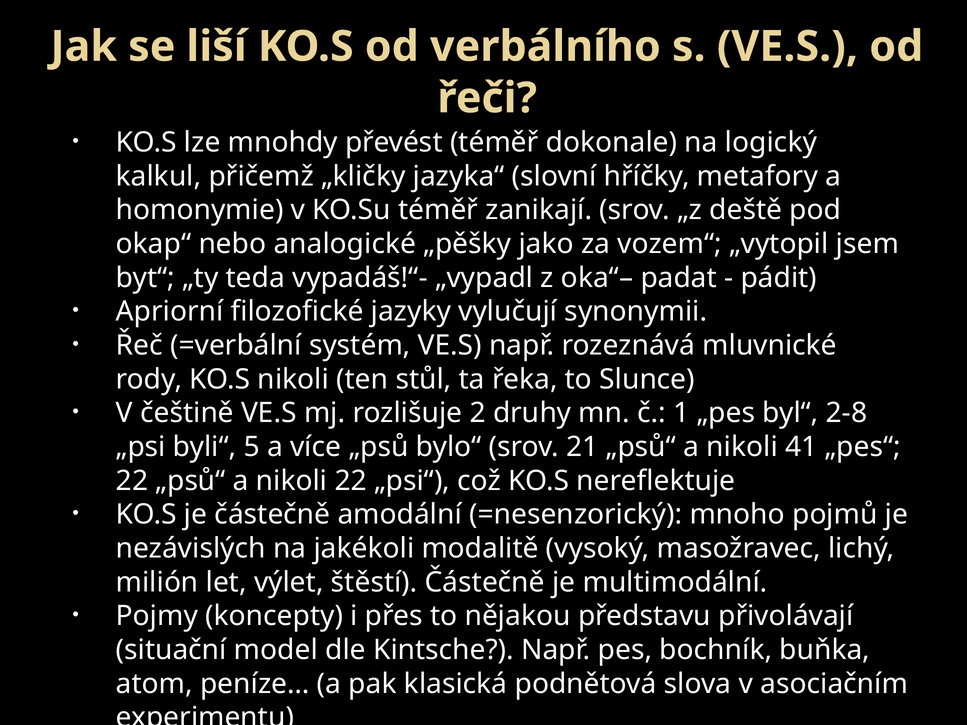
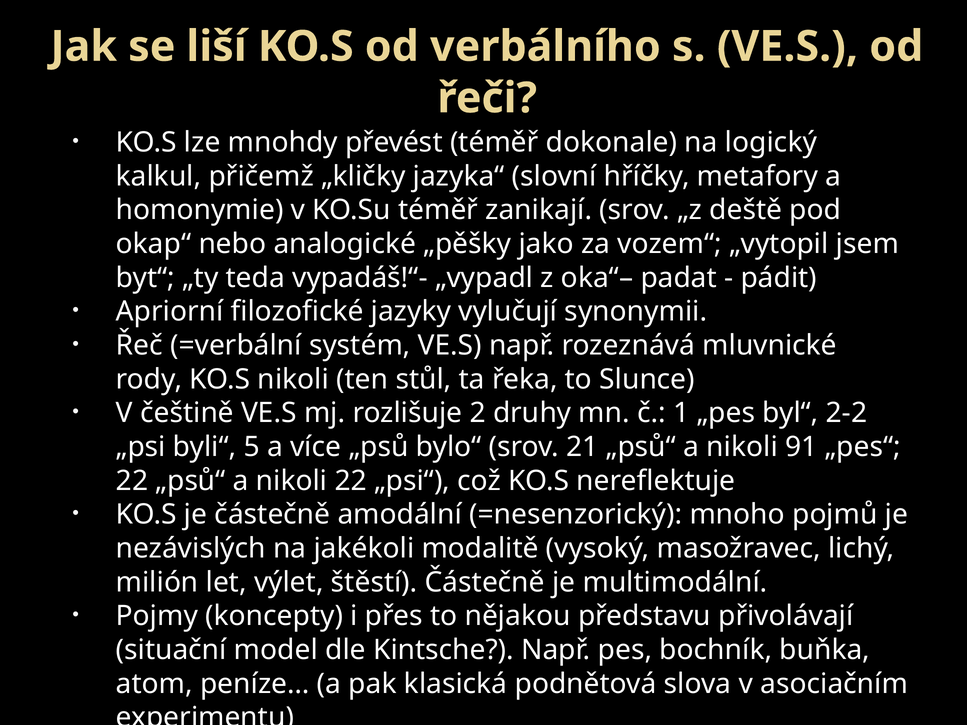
2-8: 2-8 -> 2-2
41: 41 -> 91
